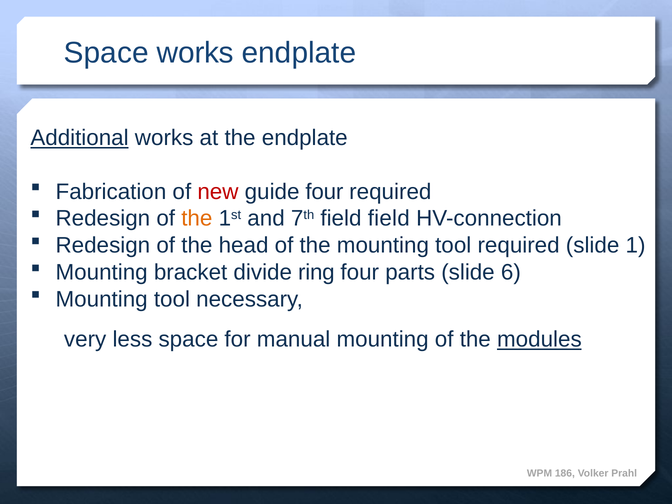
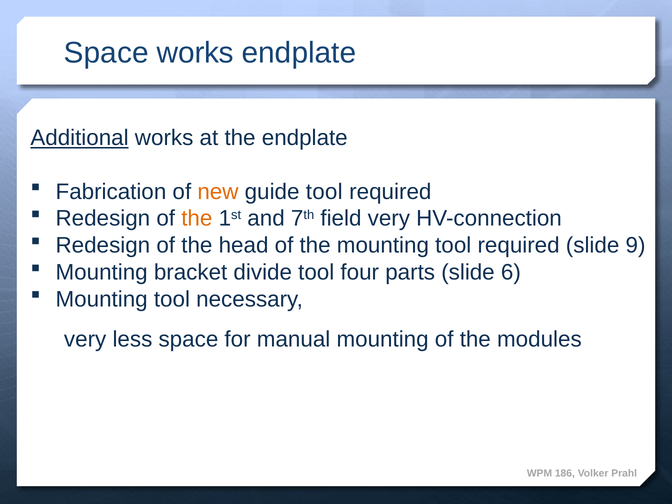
new colour: red -> orange
guide four: four -> tool
field field: field -> very
slide 1: 1 -> 9
divide ring: ring -> tool
modules underline: present -> none
